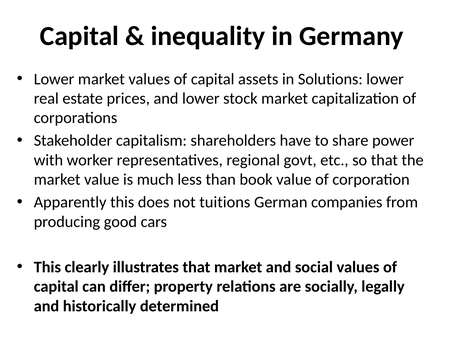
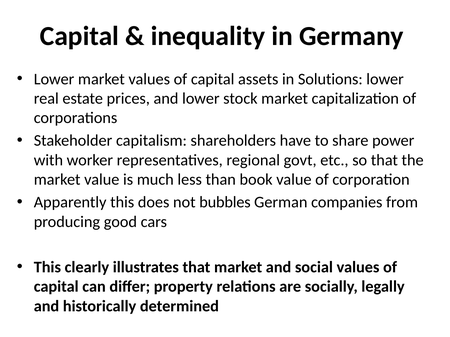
tuitions: tuitions -> bubbles
